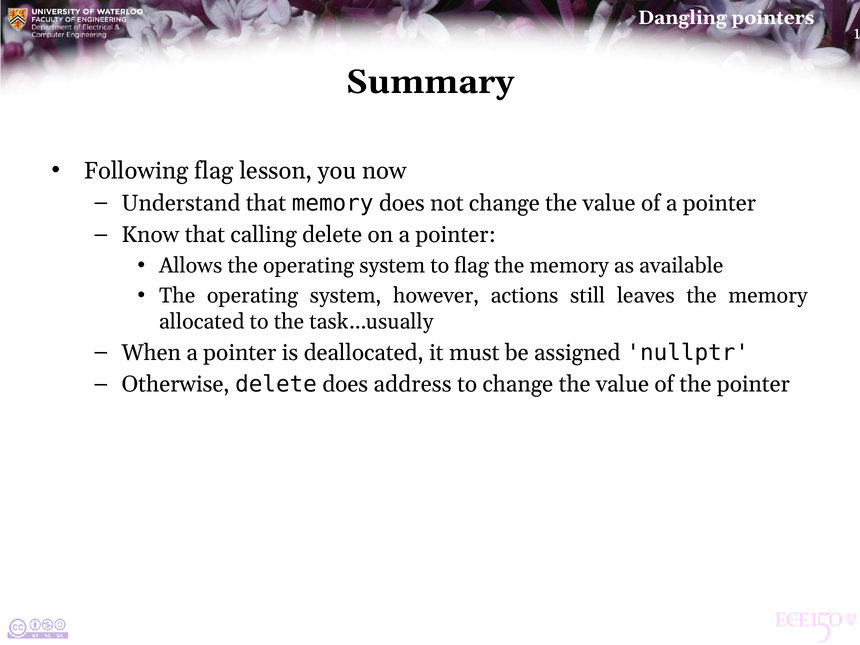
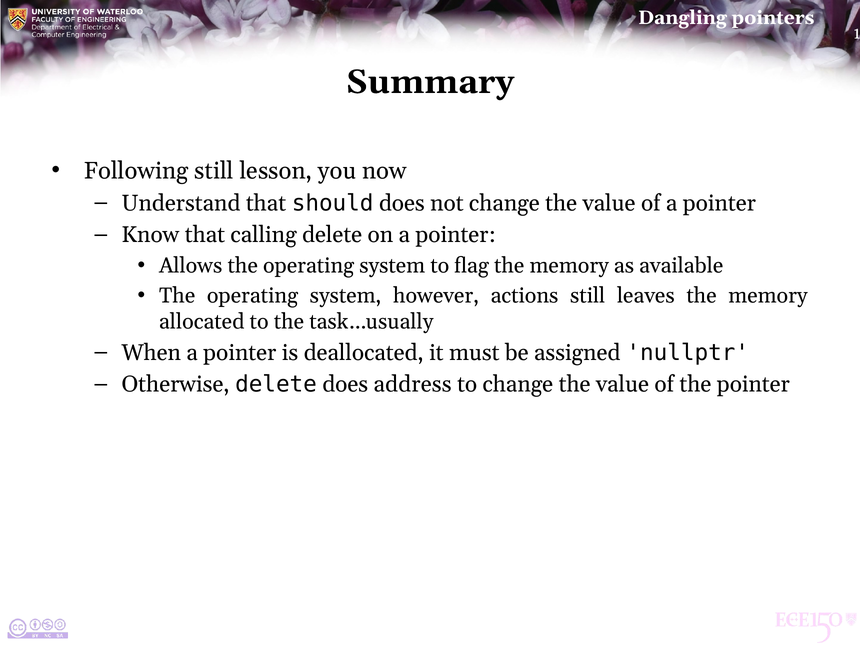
Following flag: flag -> still
that memory: memory -> should
